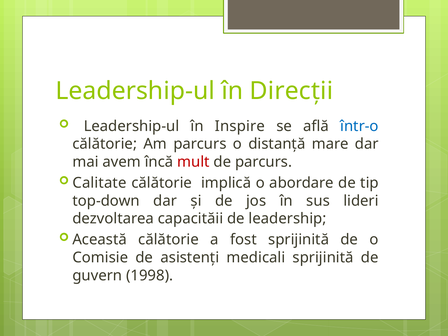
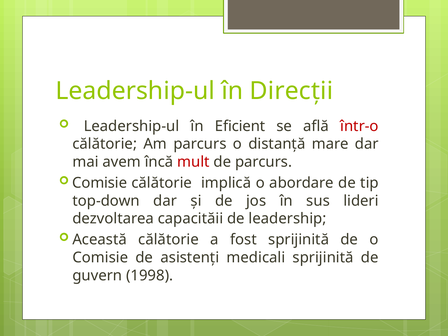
Inspire: Inspire -> Eficient
într-o colour: blue -> red
Calitate at (100, 183): Calitate -> Comisie
